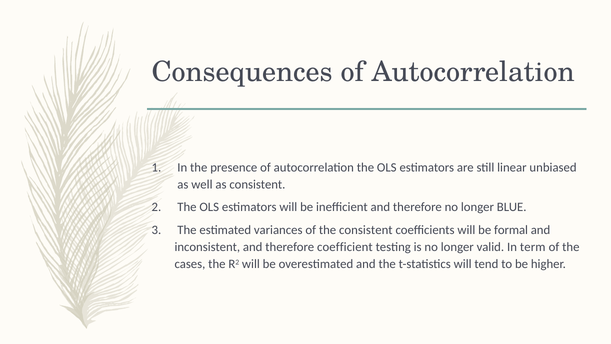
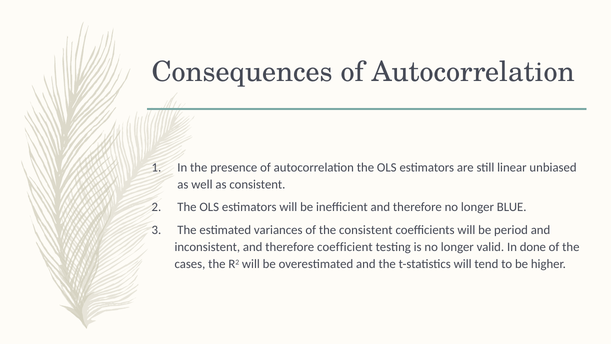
formal: formal -> period
term: term -> done
